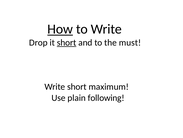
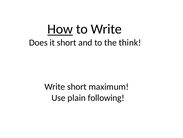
Drop: Drop -> Does
short at (67, 42) underline: present -> none
must: must -> think
